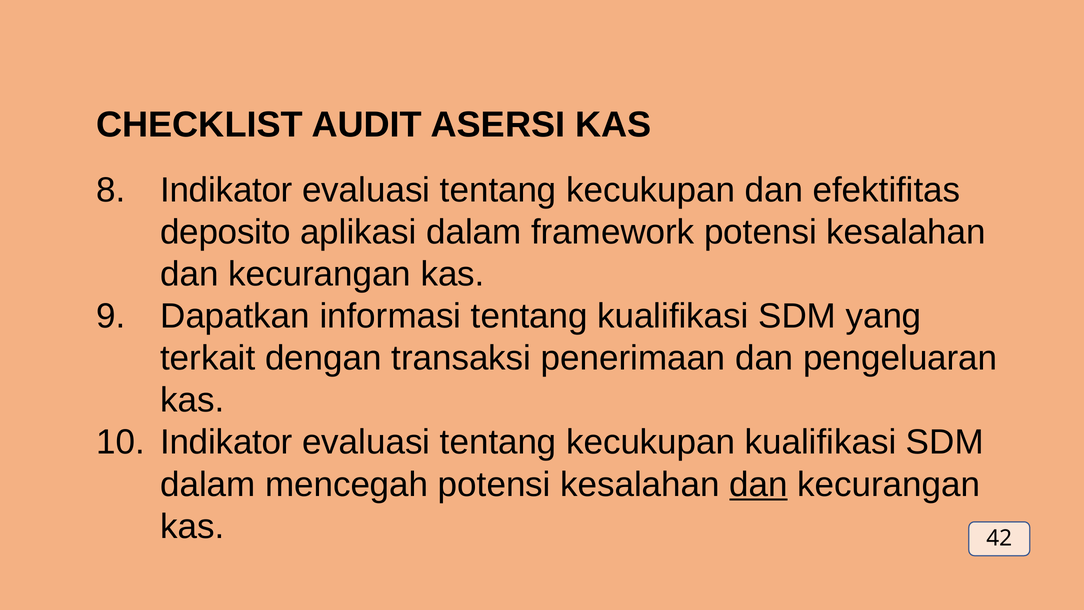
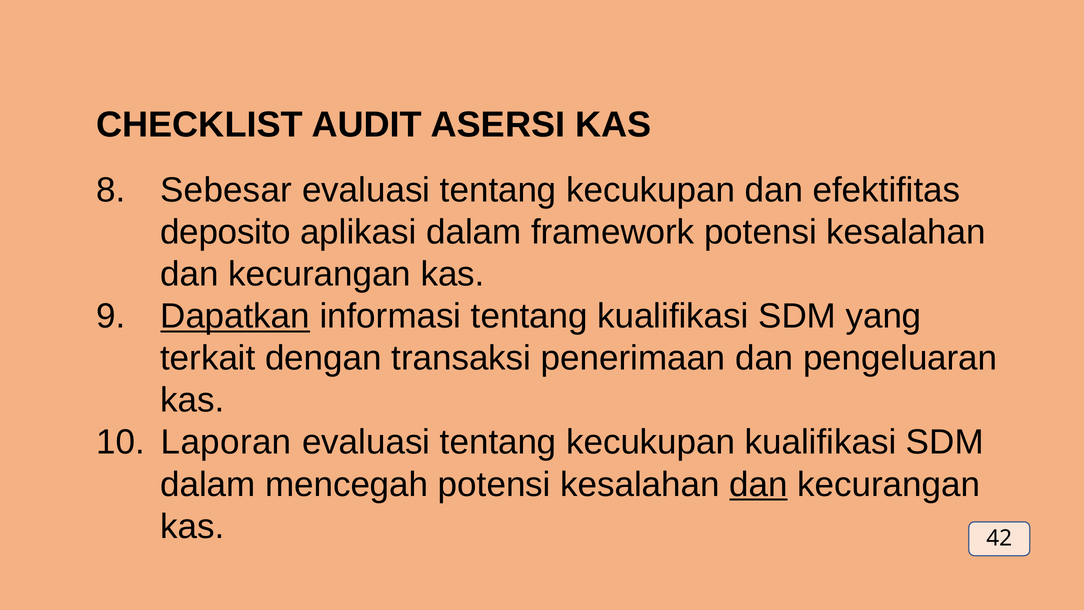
Indikator at (226, 190): Indikator -> Sebesar
Dapatkan underline: none -> present
Indikator at (226, 442): Indikator -> Laporan
